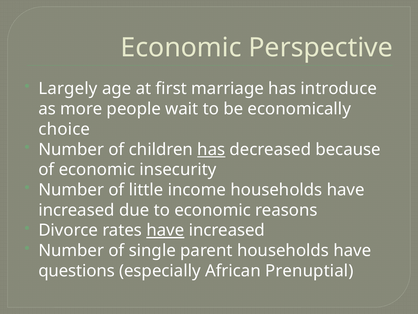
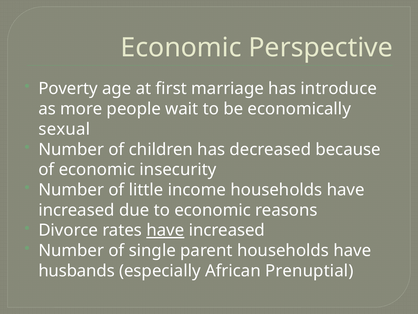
Largely: Largely -> Poverty
choice: choice -> sexual
has at (211, 149) underline: present -> none
questions: questions -> husbands
